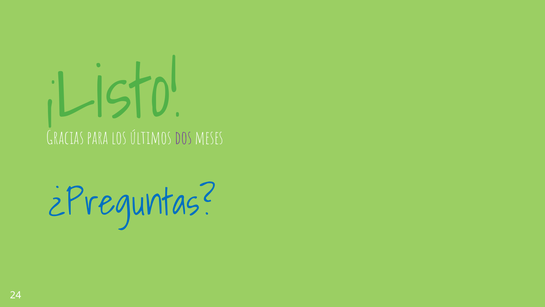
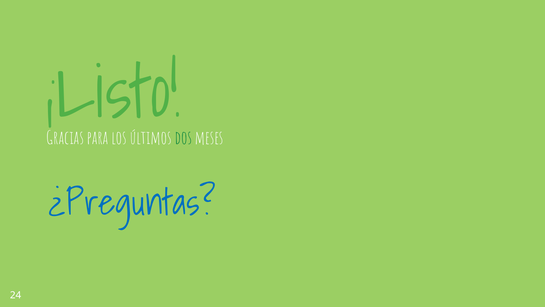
dos colour: purple -> green
